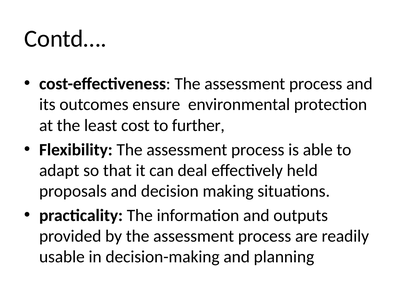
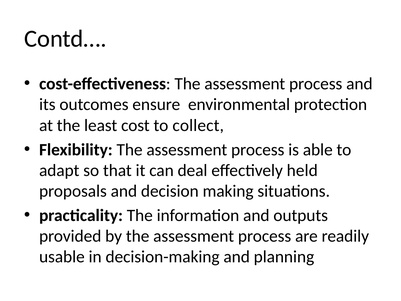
further: further -> collect
